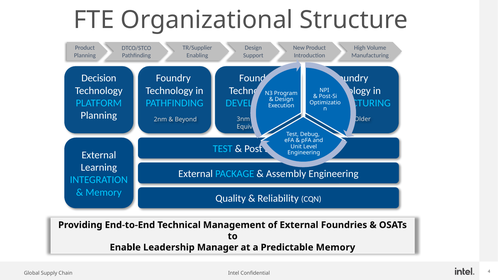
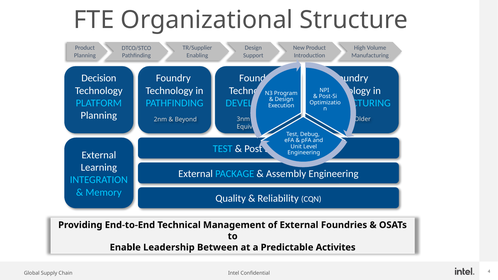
Manager: Manager -> Between
Predictable Memory: Memory -> Activites
